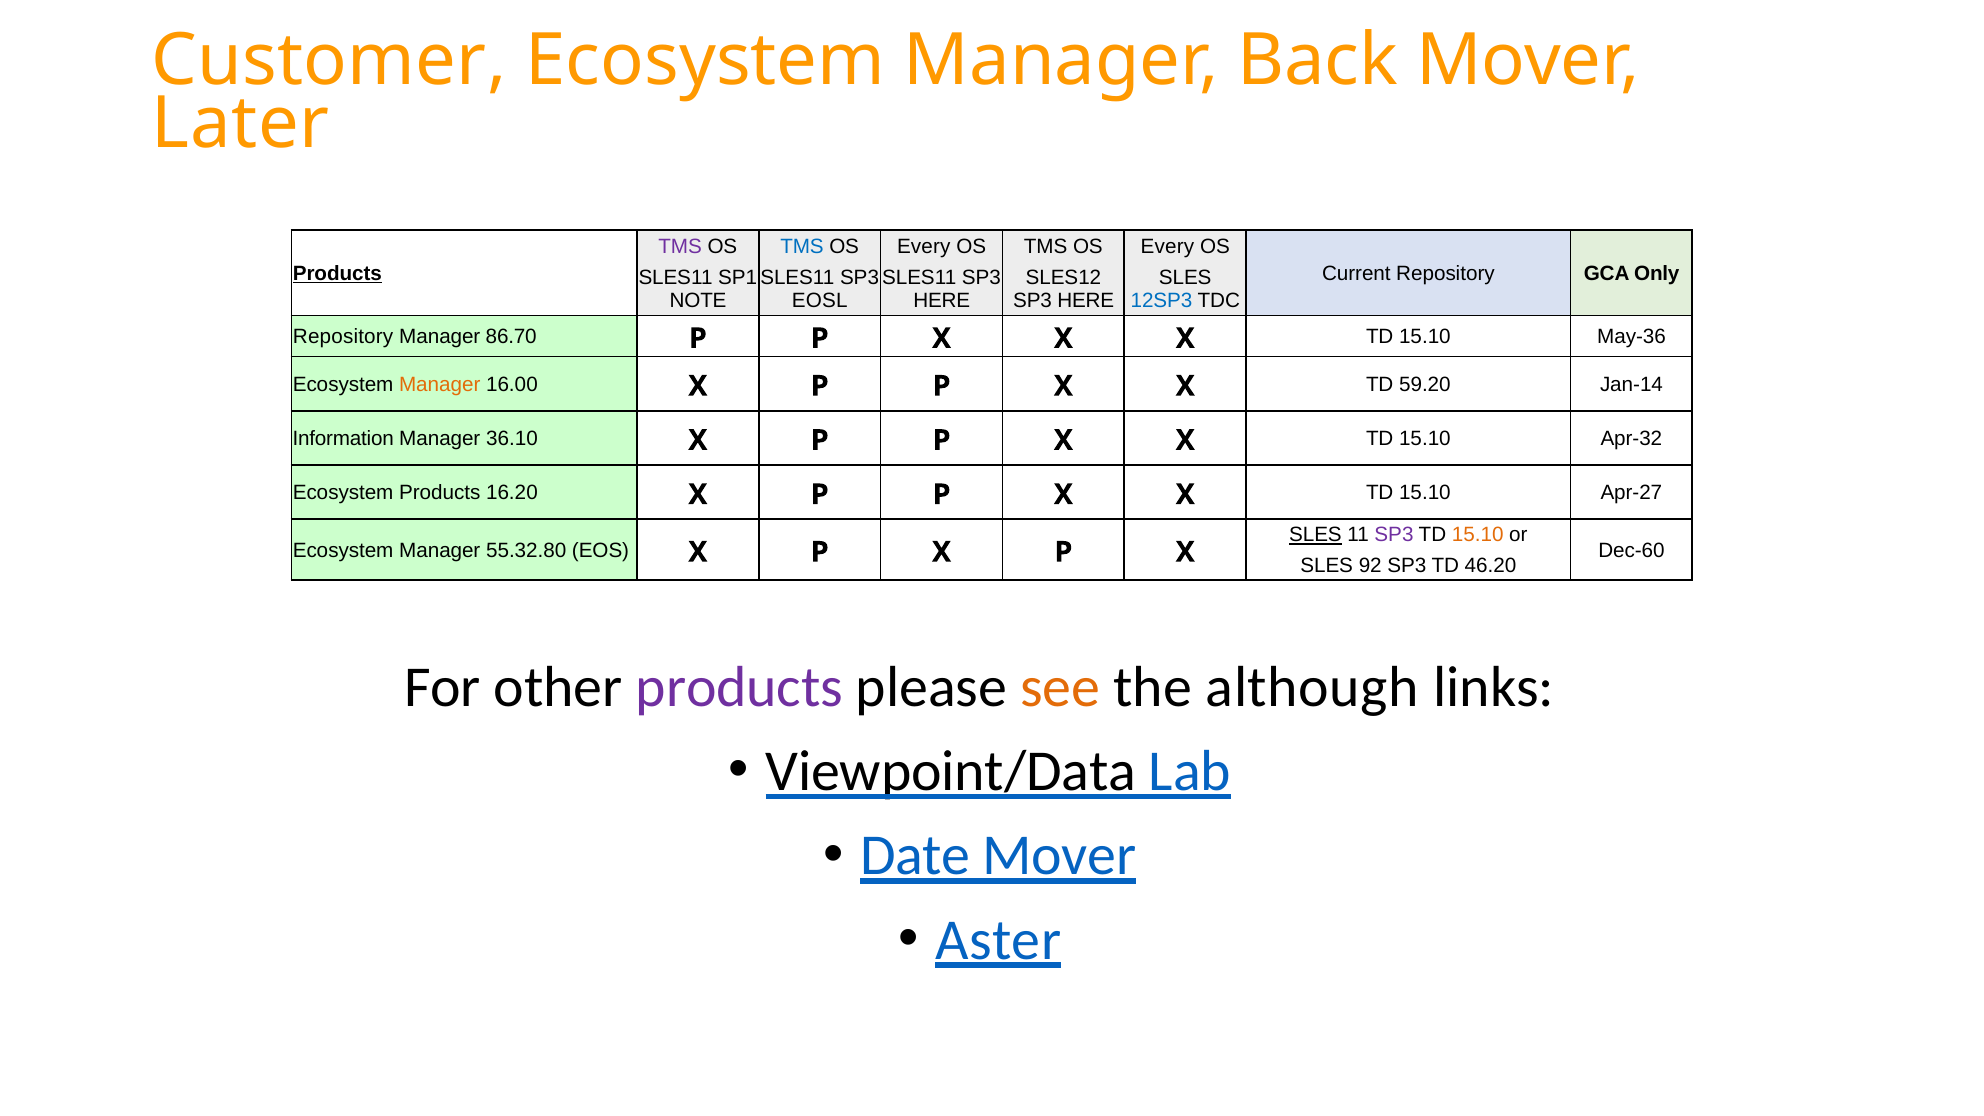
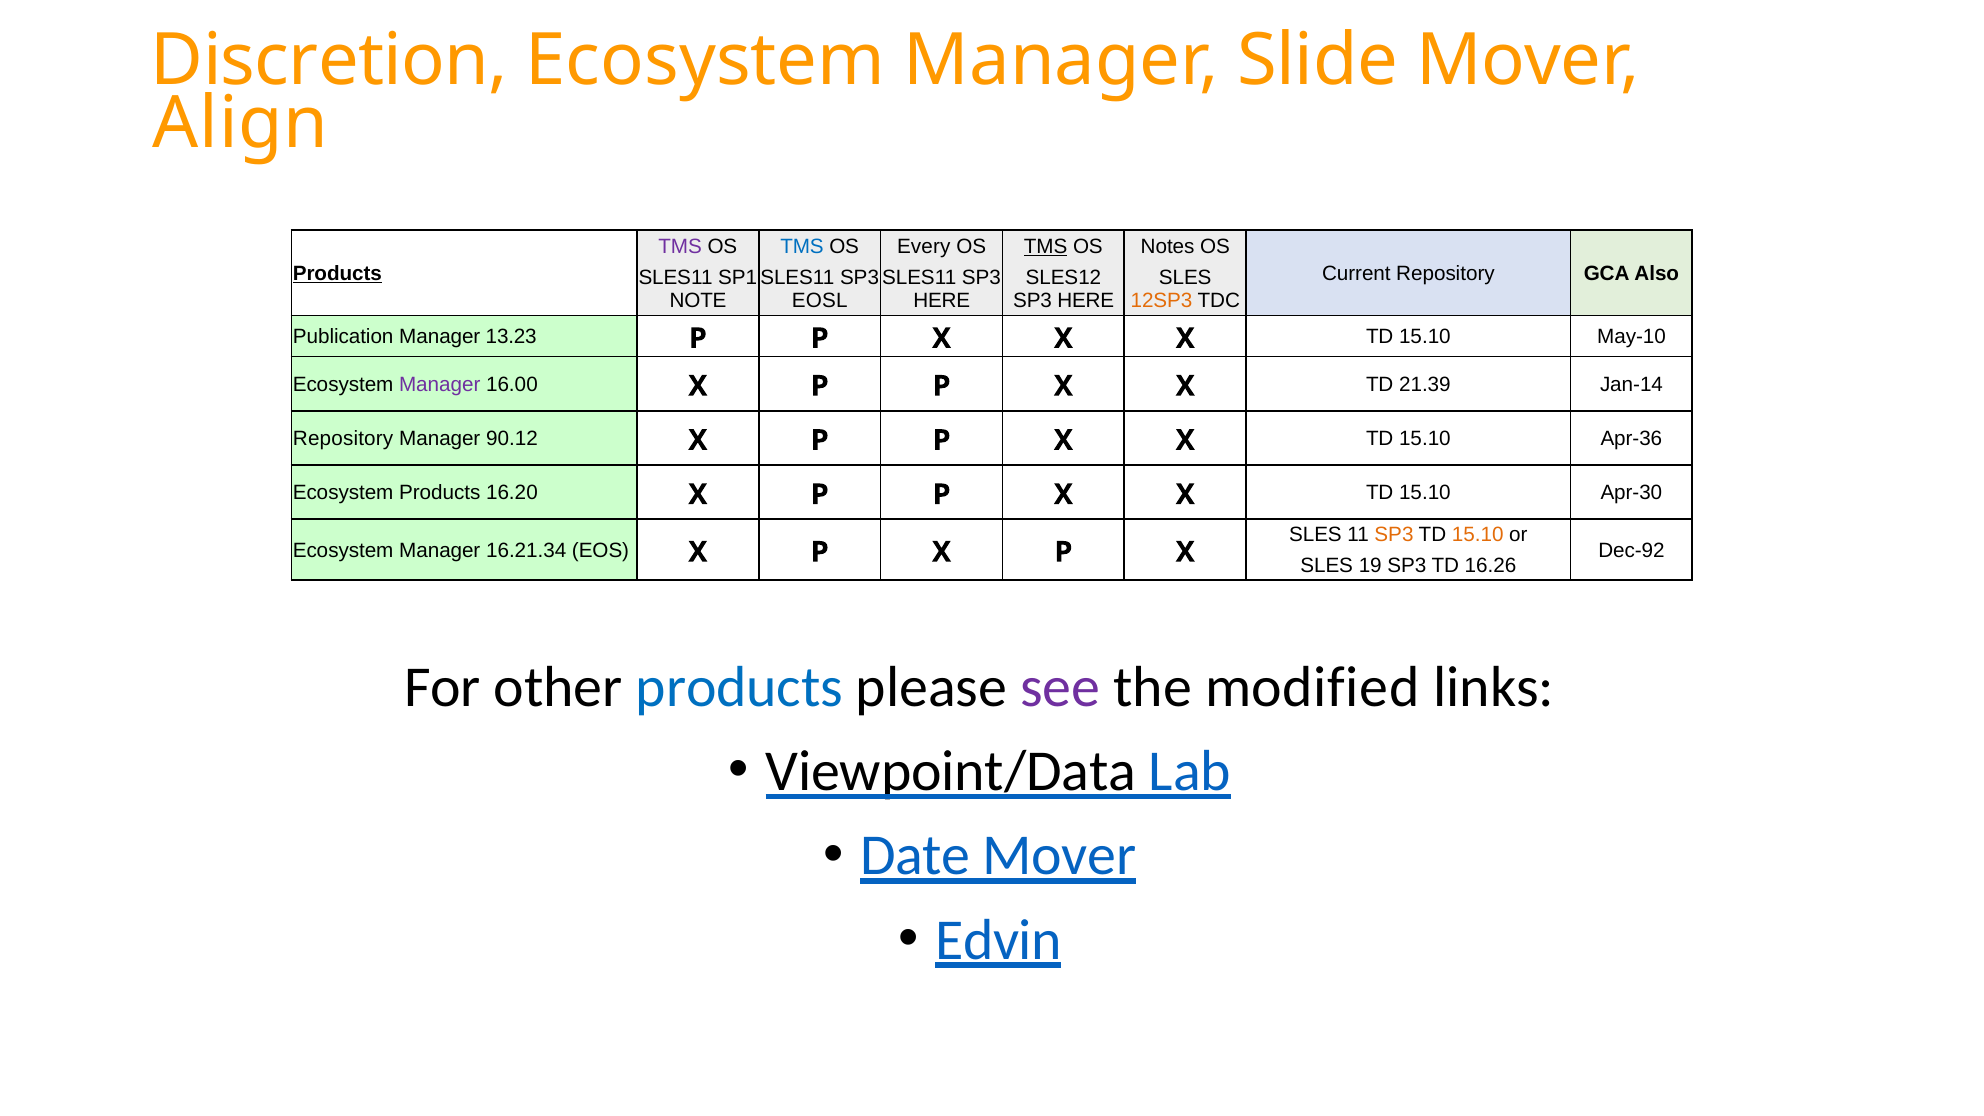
Customer: Customer -> Discretion
Back: Back -> Slide
Later: Later -> Align
TMS at (1046, 247) underline: none -> present
Every at (1167, 247): Every -> Notes
Only: Only -> Also
12SP3 colour: blue -> orange
Repository at (343, 337): Repository -> Publication
86.70: 86.70 -> 13.23
May-36: May-36 -> May-10
Manager at (440, 385) colour: orange -> purple
59.20: 59.20 -> 21.39
Information at (343, 439): Information -> Repository
36.10: 36.10 -> 90.12
Apr-32: Apr-32 -> Apr-36
Apr-27: Apr-27 -> Apr-30
SLES at (1315, 535) underline: present -> none
SP3 at (1394, 535) colour: purple -> orange
55.32.80: 55.32.80 -> 16.21.34
Dec-60: Dec-60 -> Dec-92
92: 92 -> 19
46.20: 46.20 -> 16.26
products at (739, 687) colour: purple -> blue
see colour: orange -> purple
although: although -> modified
Aster: Aster -> Edvin
